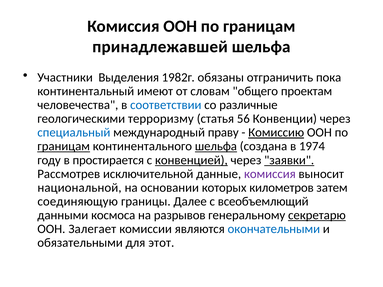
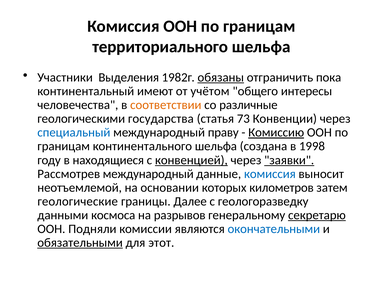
принадлежавшей: принадлежавшей -> территориального
обязаны underline: none -> present
словам: словам -> учётом
проектам: проектам -> интересы
соответствии colour: blue -> orange
терроризму: терроризму -> государства
56: 56 -> 73
границам at (64, 146) underline: present -> none
шельфа at (216, 146) underline: present -> none
1974: 1974 -> 1998
простирается: простирается -> находящиеся
Рассмотрев исключительной: исключительной -> международный
комиссия at (270, 174) colour: purple -> blue
национальной: национальной -> неотъемлемой
соединяющую: соединяющую -> геологические
всеобъемлющий: всеобъемлющий -> геологоразведку
Залегает: Залегает -> Подняли
обязательными underline: none -> present
